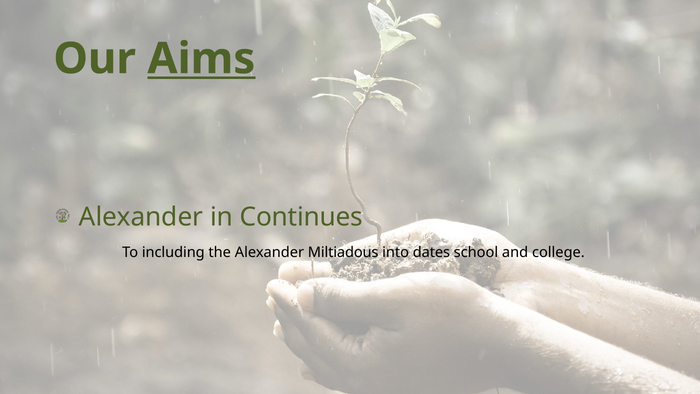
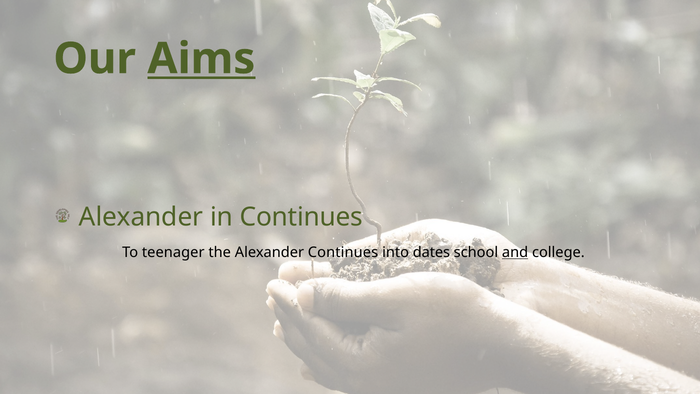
including: including -> teenager
Alexander Miltiadous: Miltiadous -> Continues
and underline: none -> present
